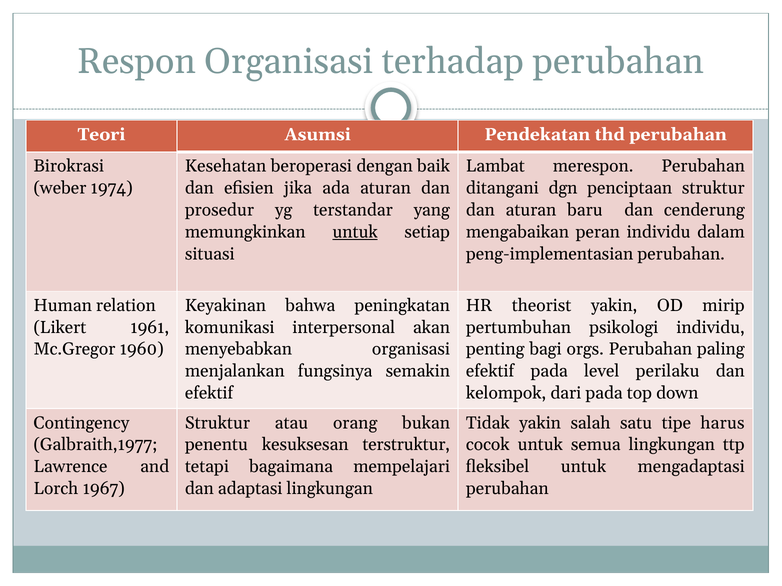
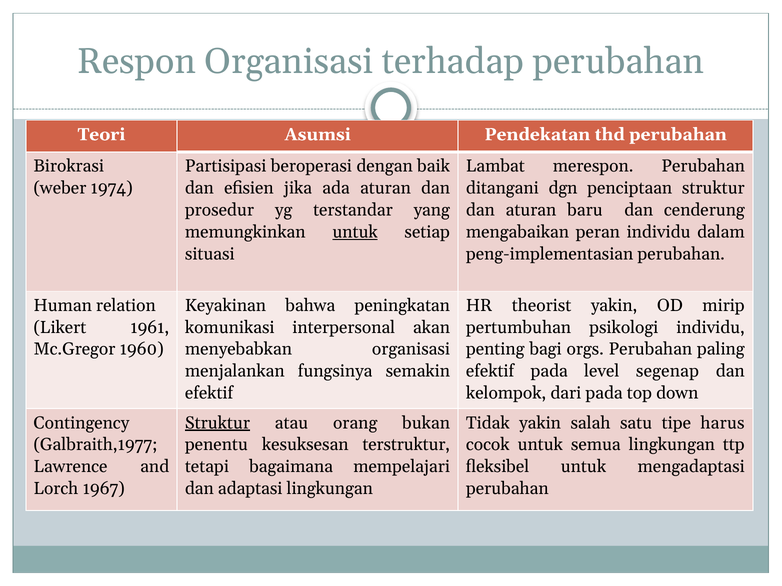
Kesehatan: Kesehatan -> Partisipasi
perilaku: perilaku -> segenap
Struktur at (217, 423) underline: none -> present
